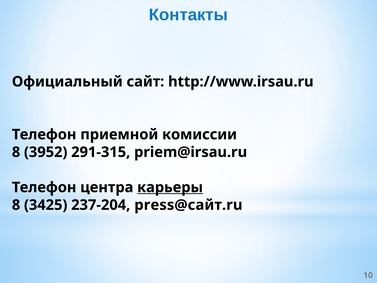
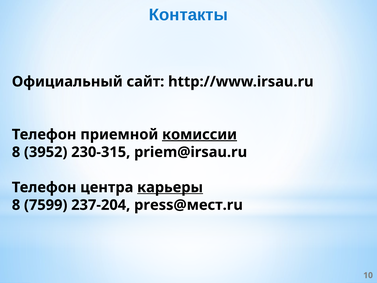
комиссии underline: none -> present
291-315: 291-315 -> 230-315
3425: 3425 -> 7599
press@сайт.ru: press@сайт.ru -> press@мест.ru
